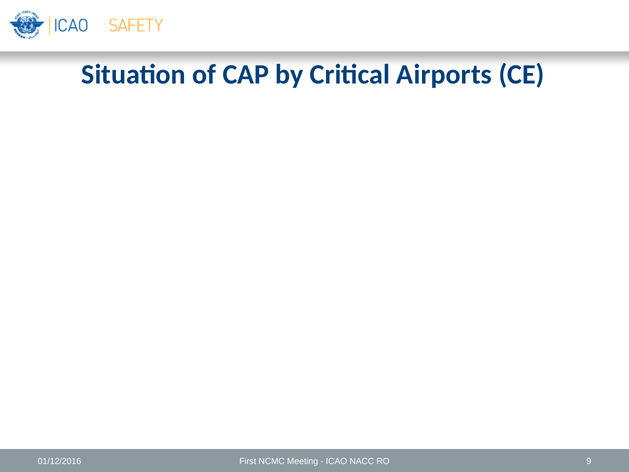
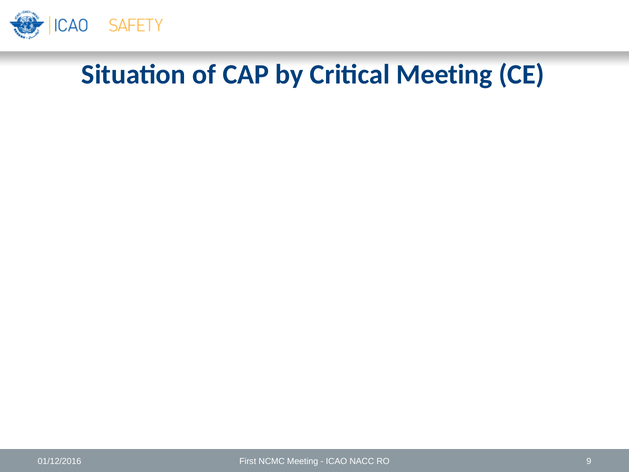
Critical Airports: Airports -> Meeting
